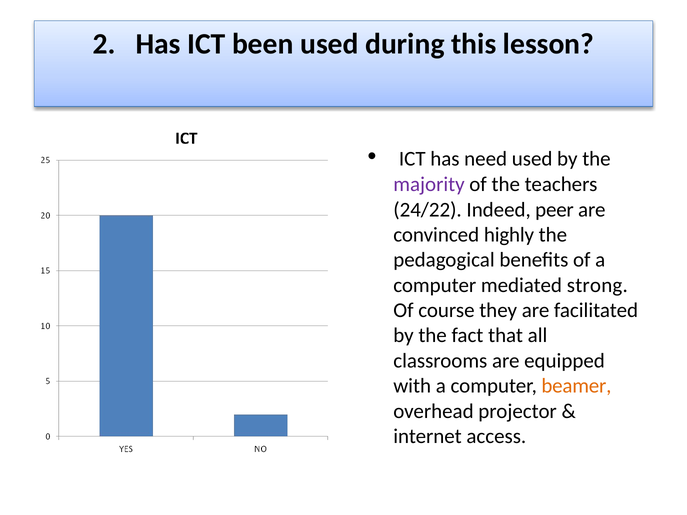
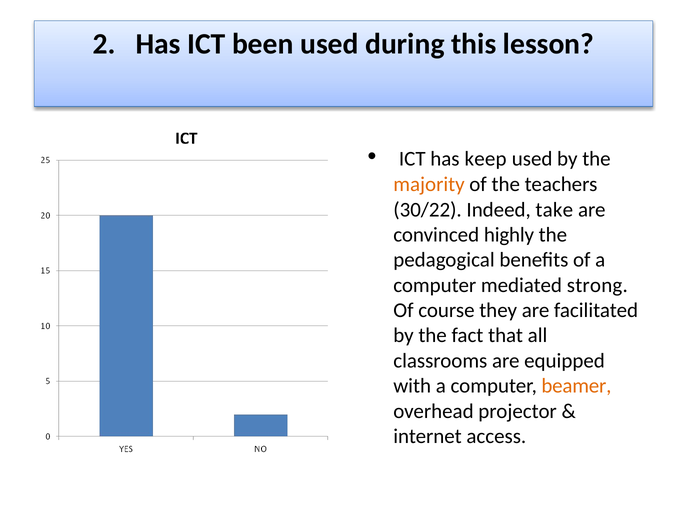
need: need -> keep
majority colour: purple -> orange
24/22: 24/22 -> 30/22
peer: peer -> take
